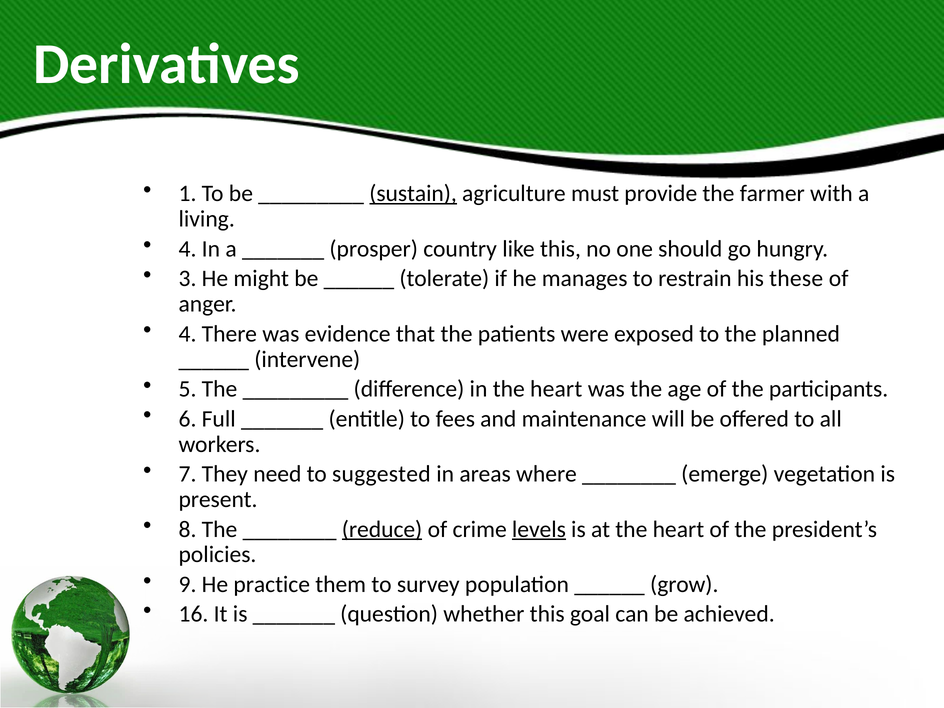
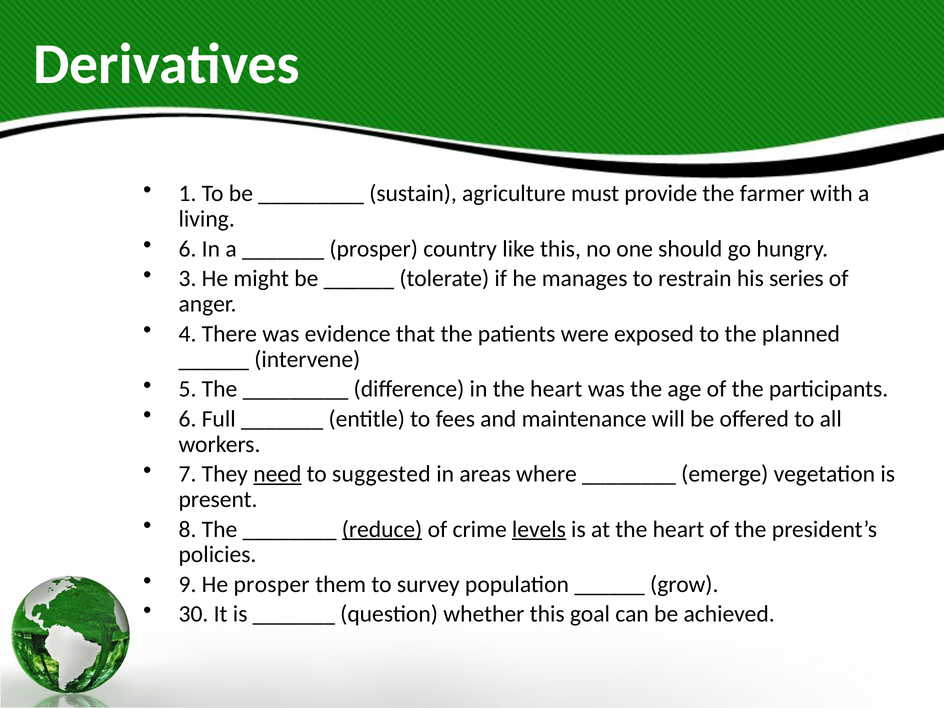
sustain underline: present -> none
4 at (188, 249): 4 -> 6
these: these -> series
need underline: none -> present
He practice: practice -> prosper
16: 16 -> 30
